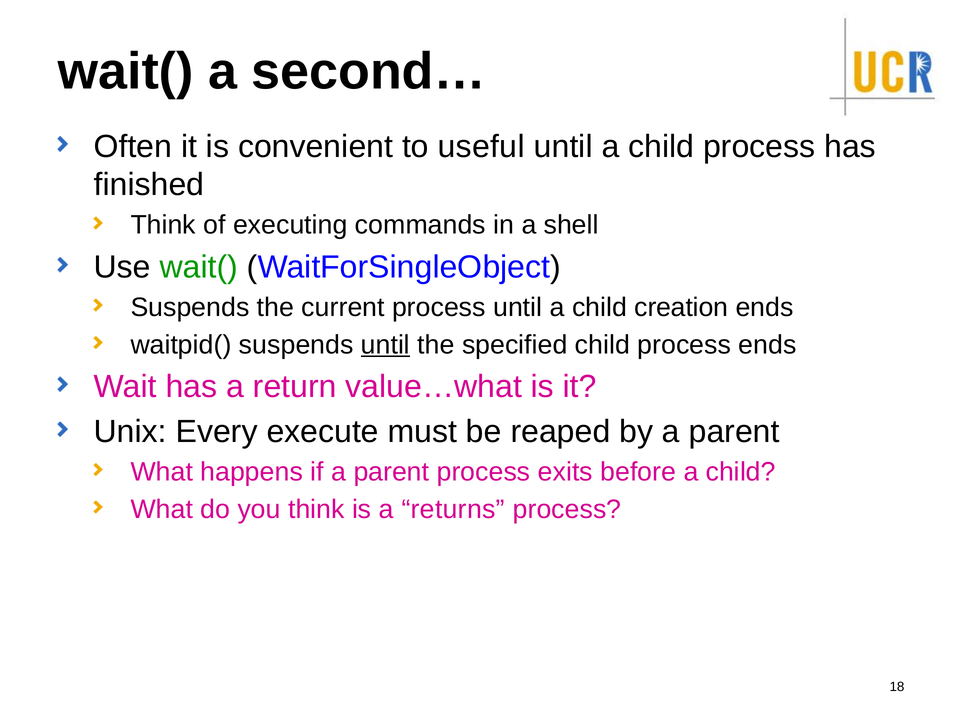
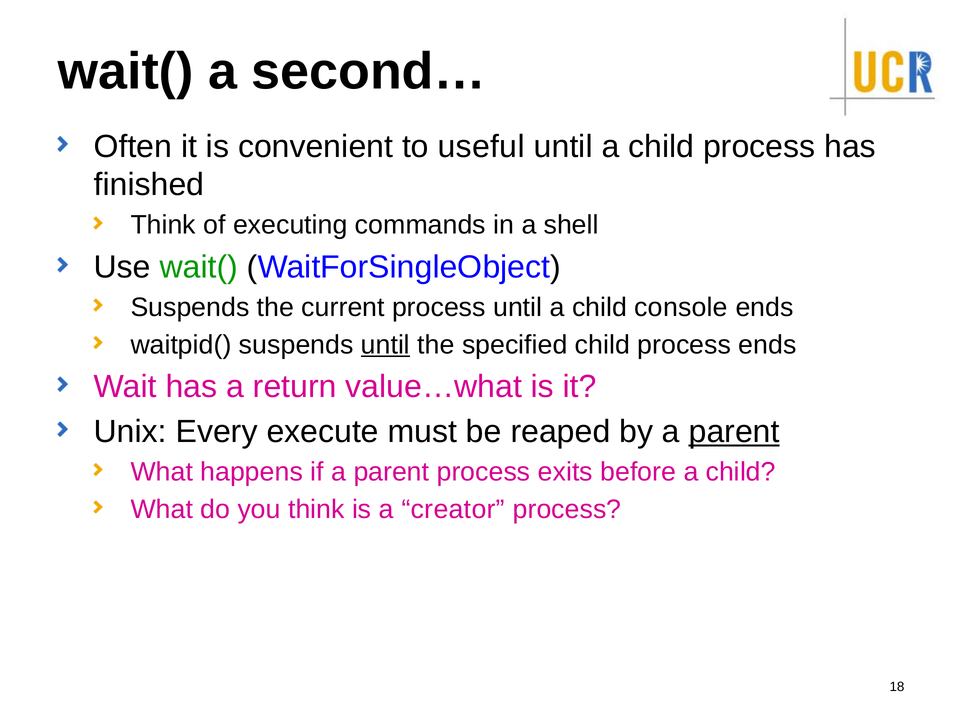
creation: creation -> console
parent at (734, 432) underline: none -> present
returns: returns -> creator
